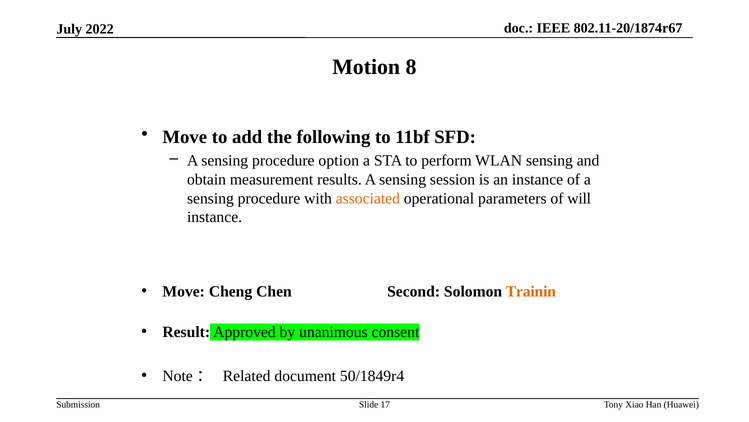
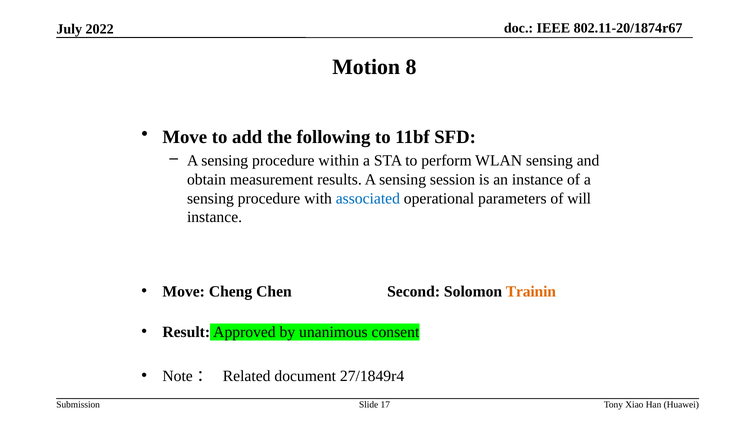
option: option -> within
associated colour: orange -> blue
50/1849r4: 50/1849r4 -> 27/1849r4
